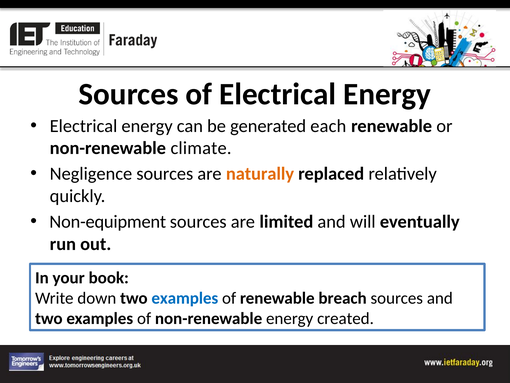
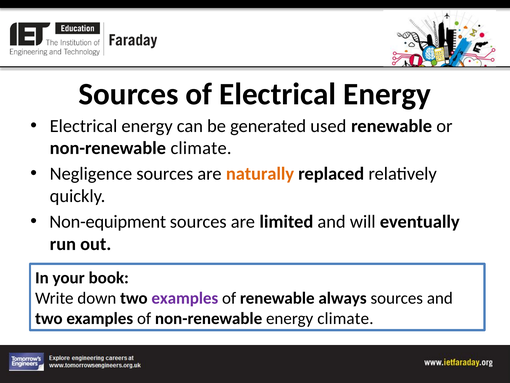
each: each -> used
examples at (185, 298) colour: blue -> purple
breach: breach -> always
energy created: created -> climate
